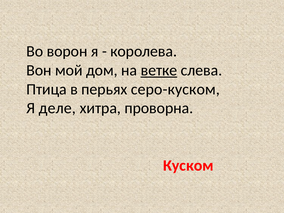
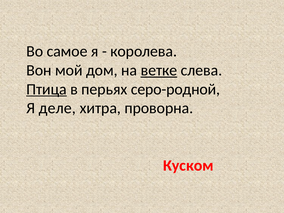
ворон: ворон -> самое
Птица underline: none -> present
серо-куском: серо-куском -> серо-родной
